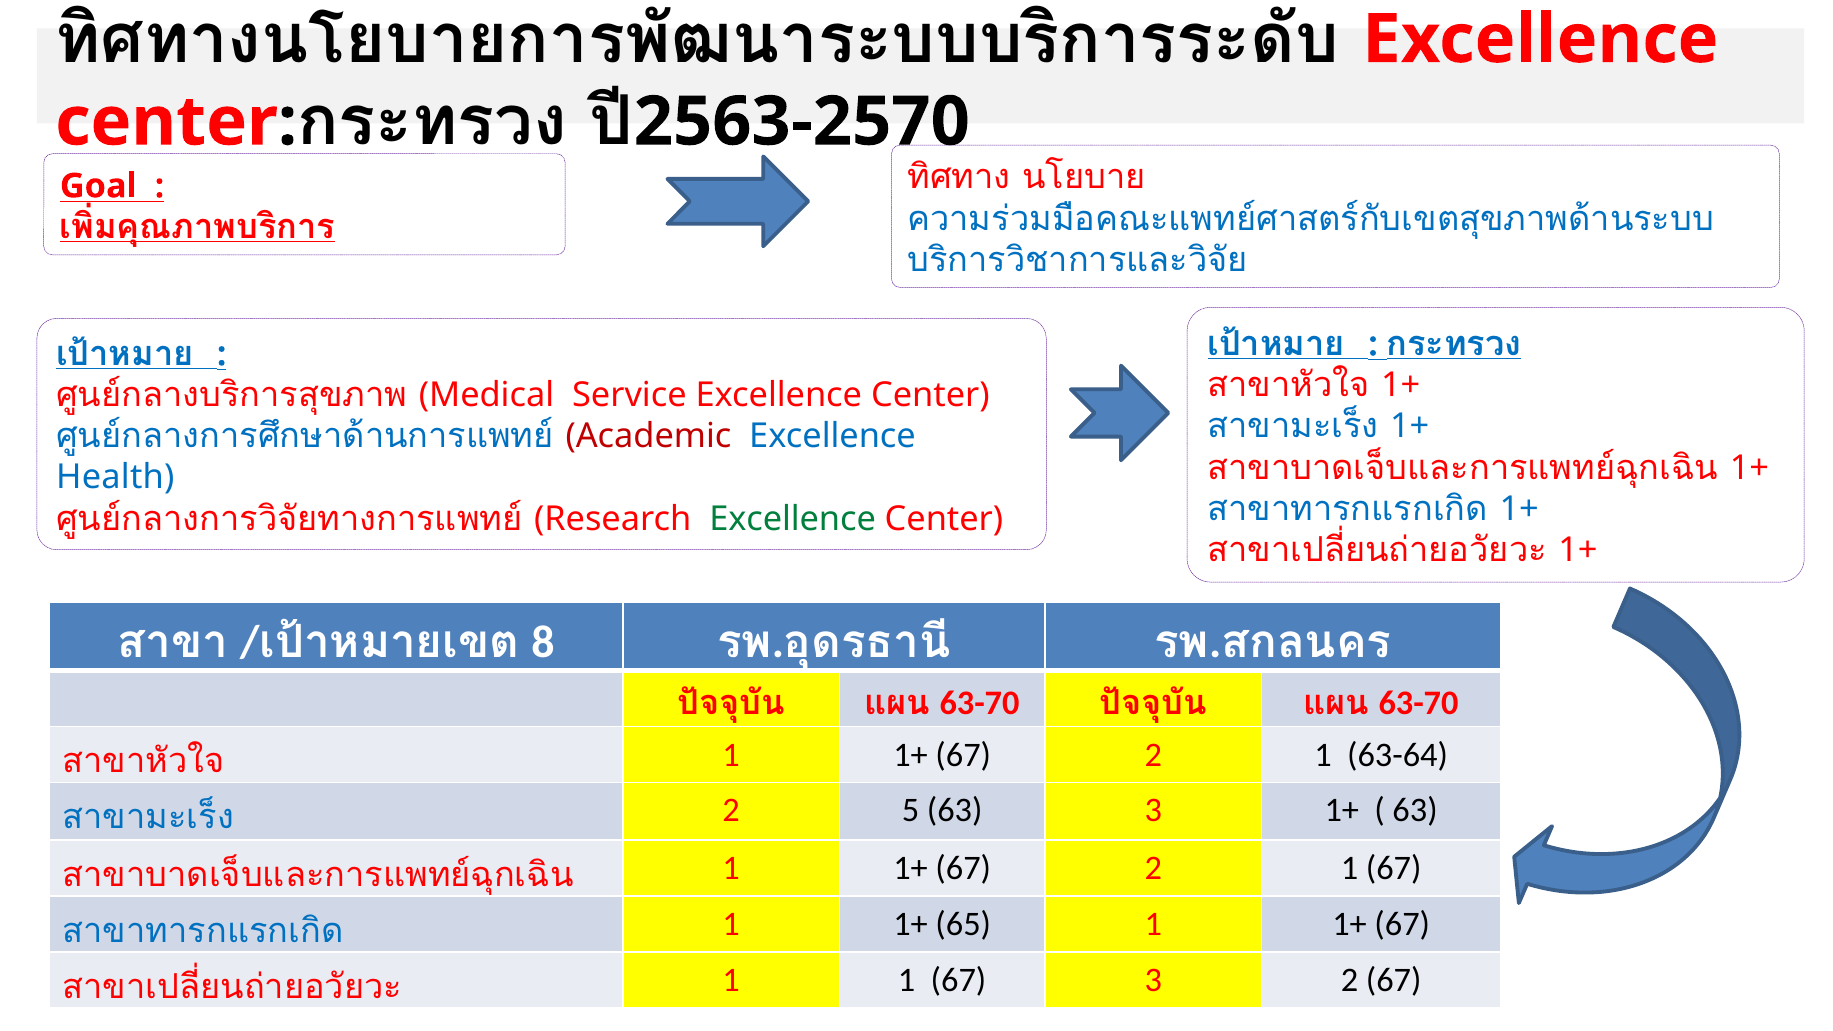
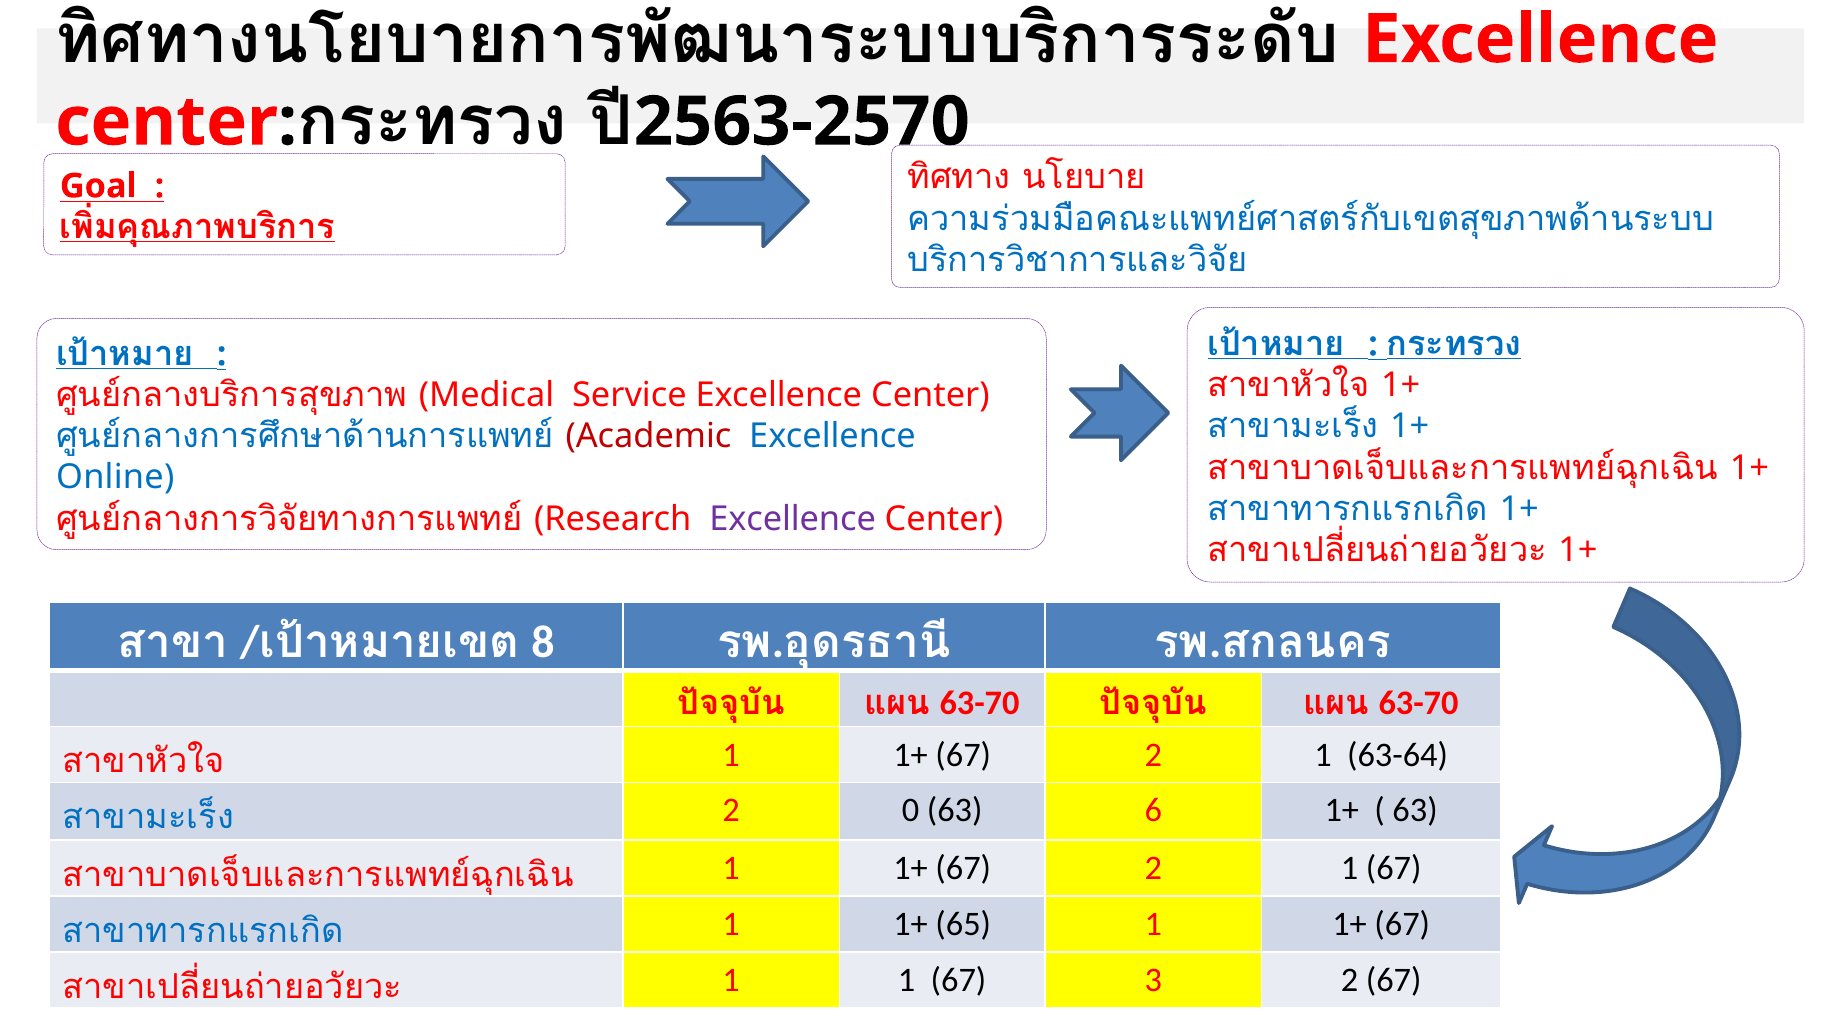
Health: Health -> Online
Excellence at (793, 519) colour: green -> purple
5: 5 -> 0
63 3: 3 -> 6
